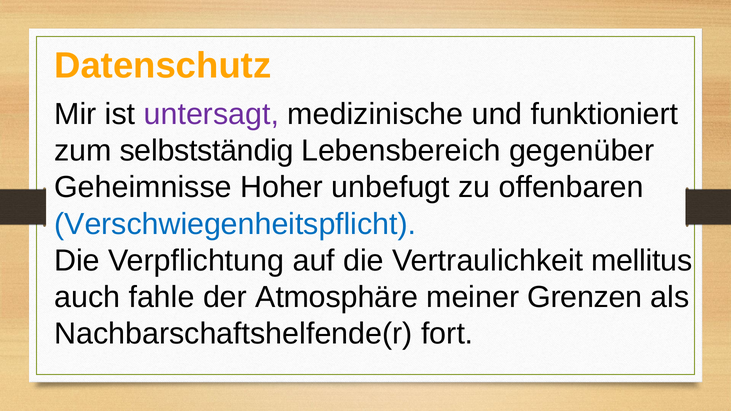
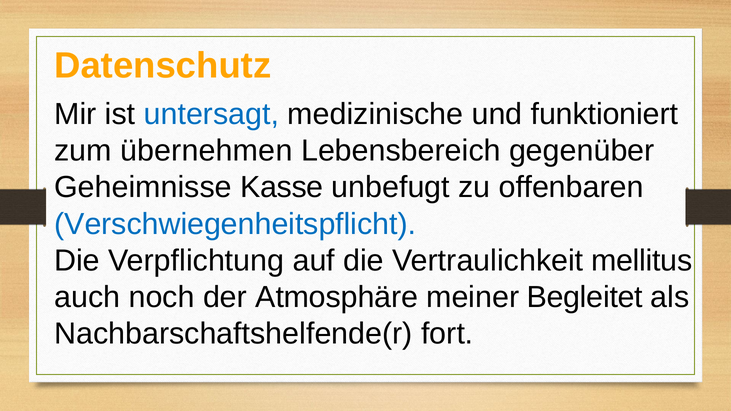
untersagt colour: purple -> blue
selbstständig: selbstständig -> übernehmen
Hoher: Hoher -> Kasse
fahle: fahle -> noch
Grenzen: Grenzen -> Begleitet
